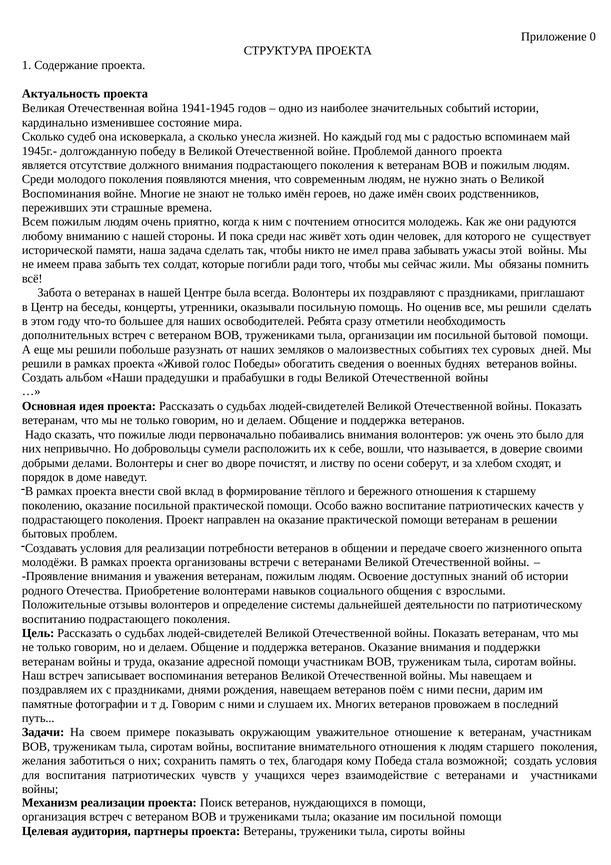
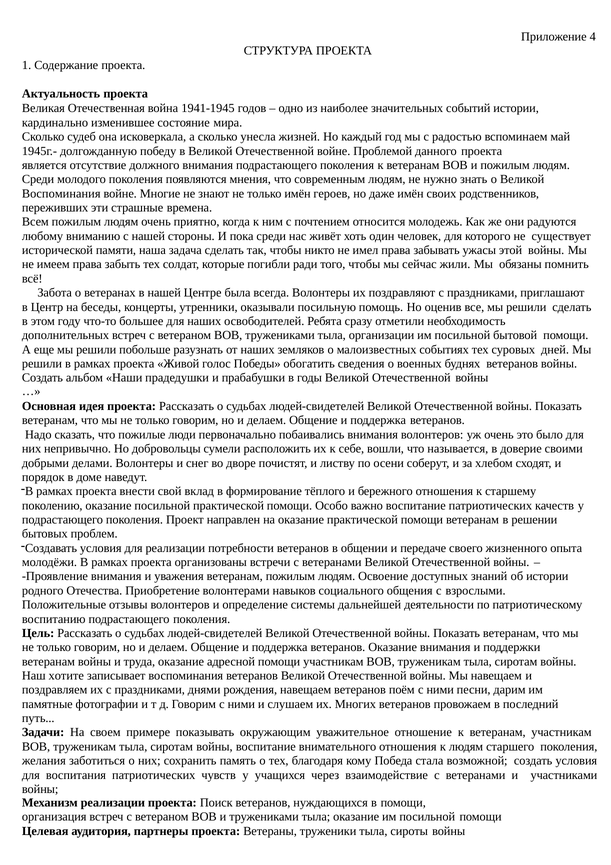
0: 0 -> 4
Наш встреч: встреч -> хотите
